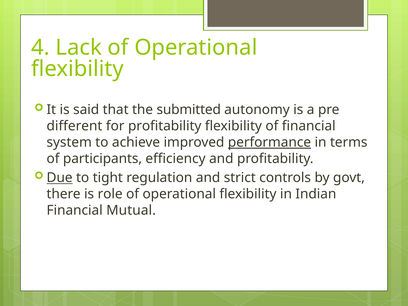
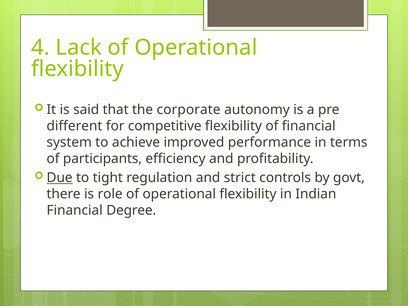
submitted: submitted -> corporate
for profitability: profitability -> competitive
performance underline: present -> none
Mutual: Mutual -> Degree
